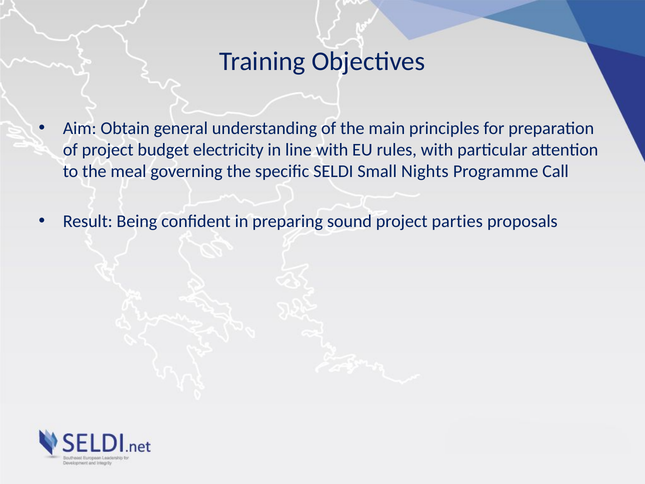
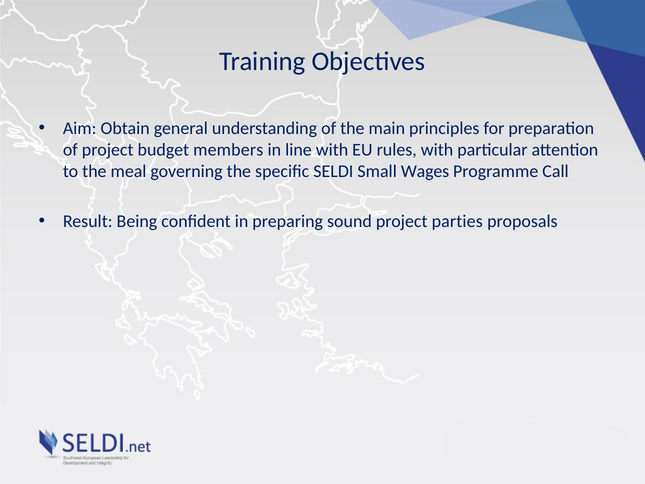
electricity: electricity -> members
Nights: Nights -> Wages
